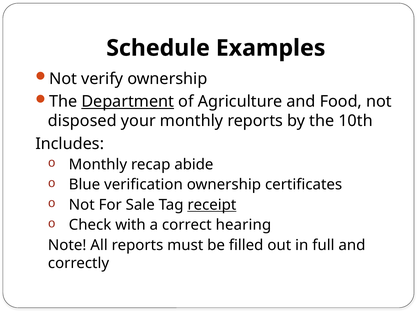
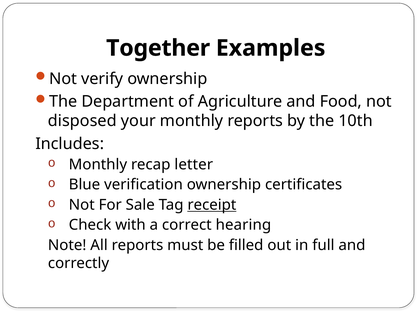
Schedule: Schedule -> Together
Department underline: present -> none
abide: abide -> letter
